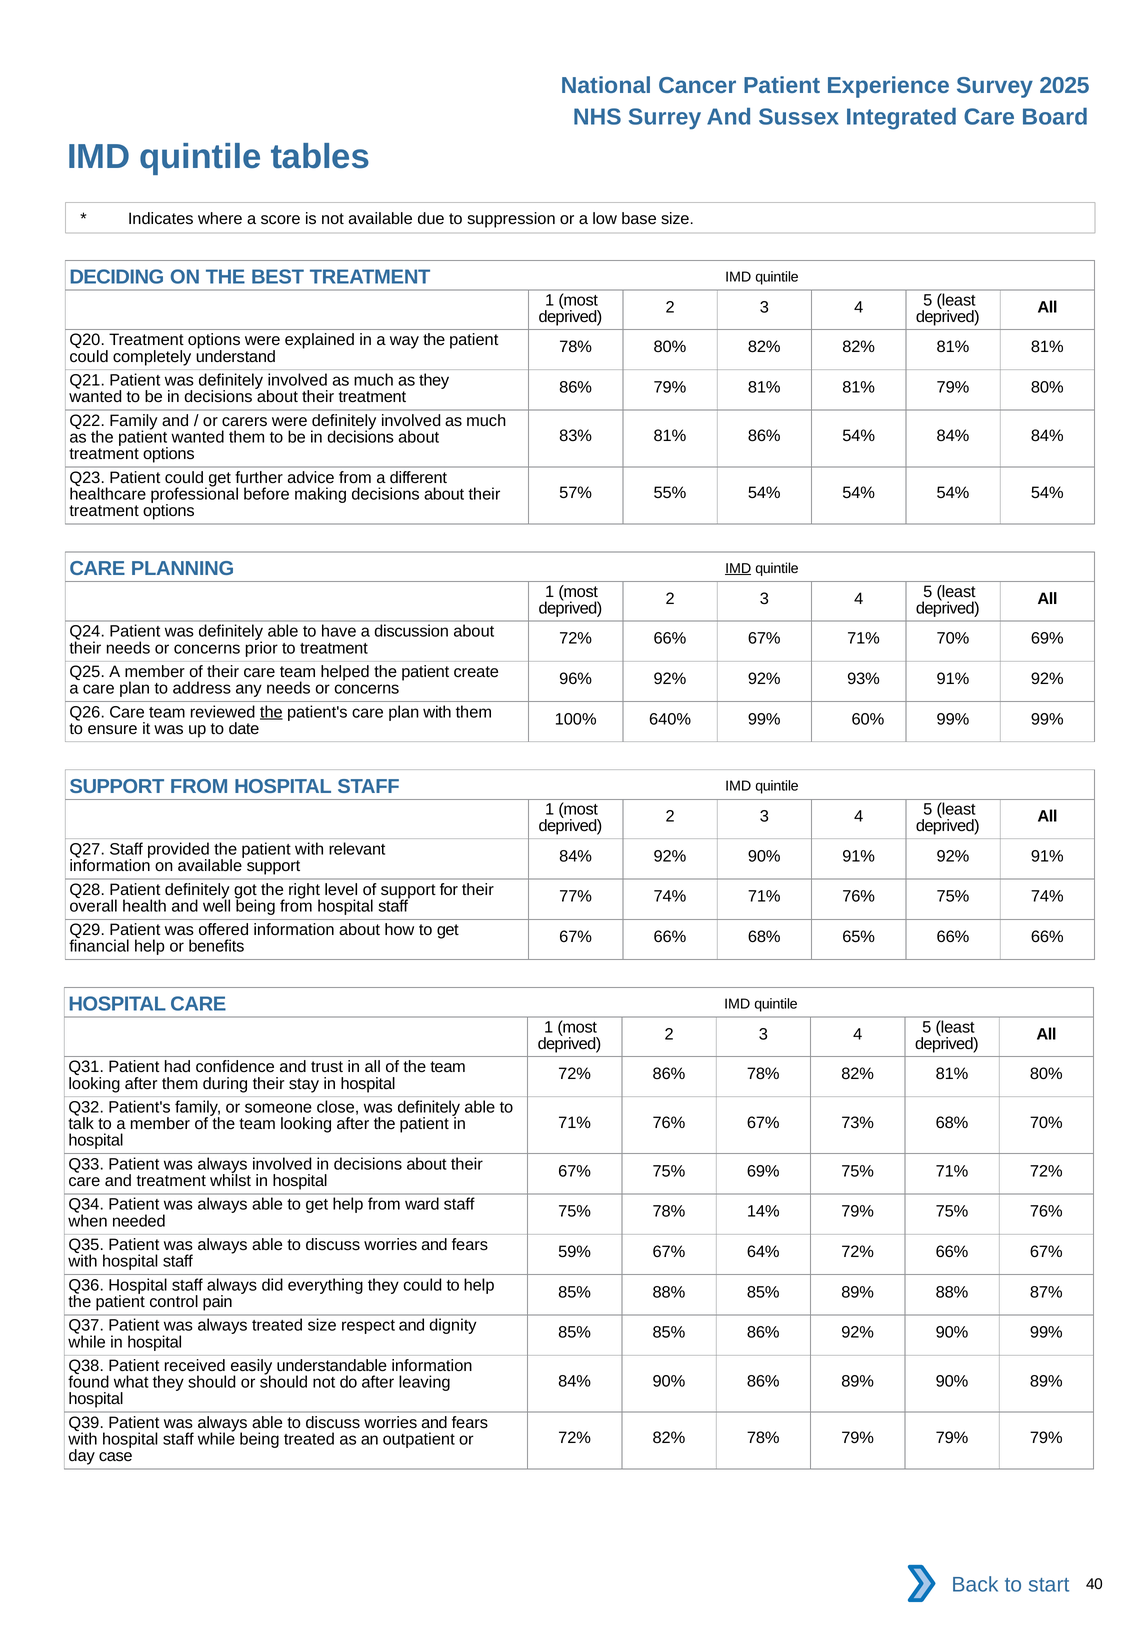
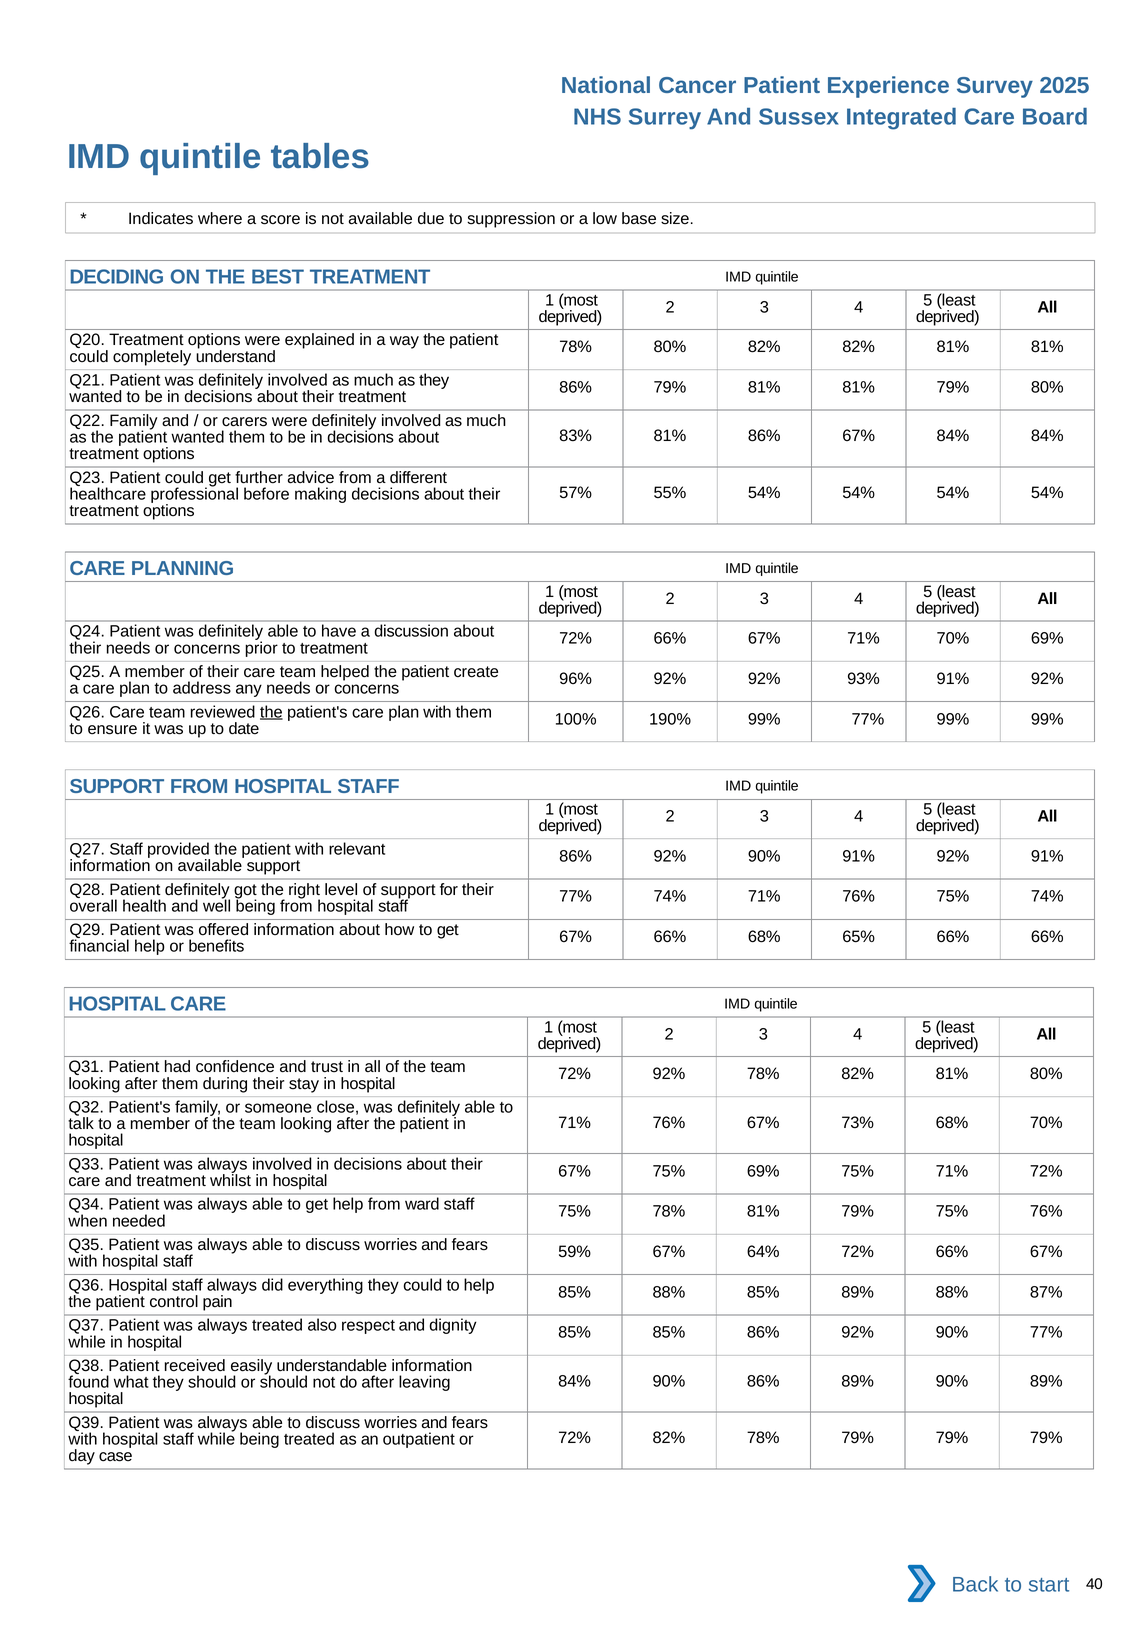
86% 54%: 54% -> 67%
IMD at (738, 568) underline: present -> none
640%: 640% -> 190%
99% 60%: 60% -> 77%
84% at (576, 856): 84% -> 86%
72% 86%: 86% -> 92%
78% 14%: 14% -> 81%
treated size: size -> also
90% 99%: 99% -> 77%
